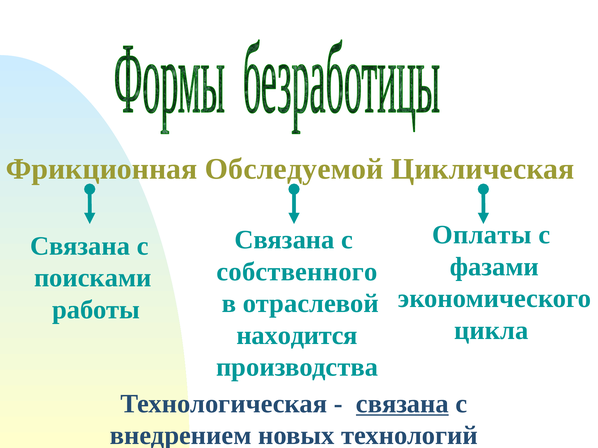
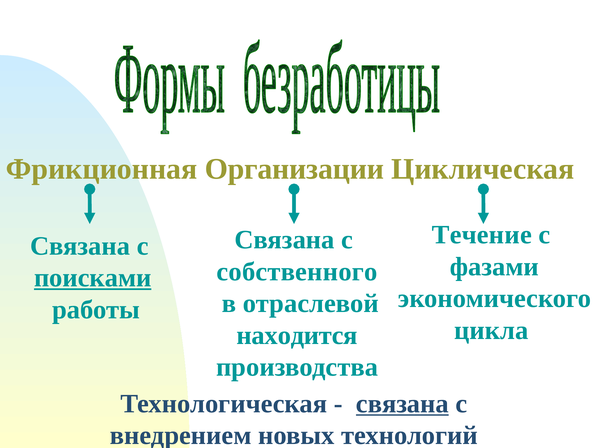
Обследуемой: Обследуемой -> Организации
Оплаты: Оплаты -> Течение
поисками underline: none -> present
